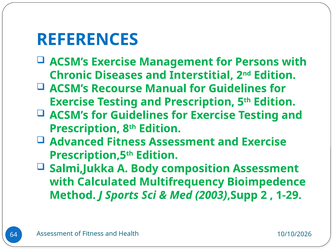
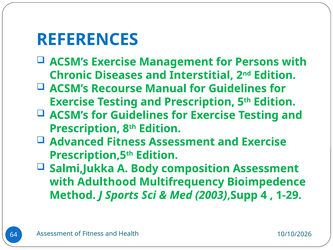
Calculated: Calculated -> Adulthood
2003),Supp 2: 2 -> 4
